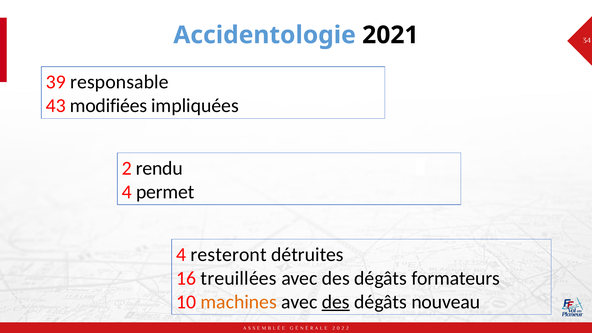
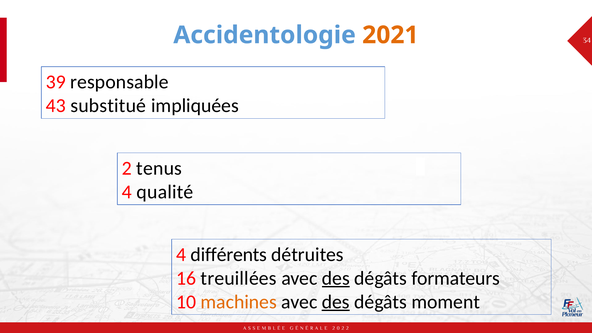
2021 colour: black -> orange
modifiées: modifiées -> substitué
rendu: rendu -> tenus
permet: permet -> qualité
resteront: resteront -> différents
des at (336, 278) underline: none -> present
nouveau: nouveau -> moment
